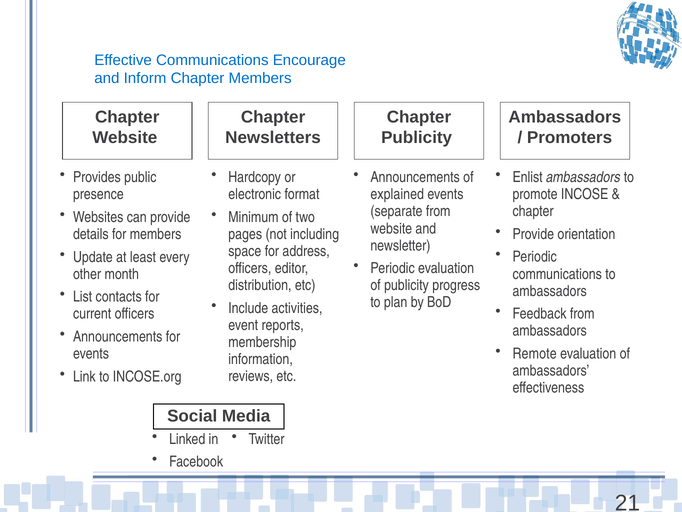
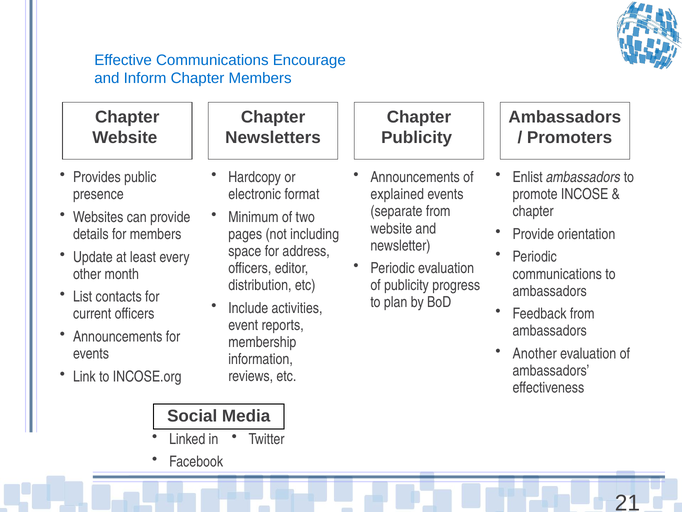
Remote: Remote -> Another
